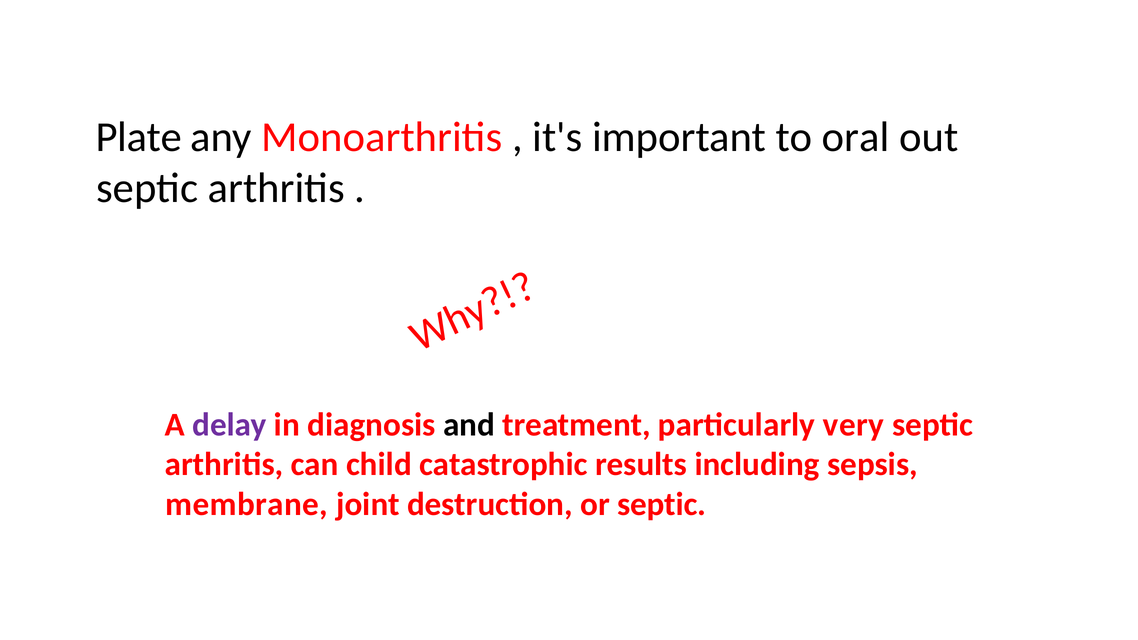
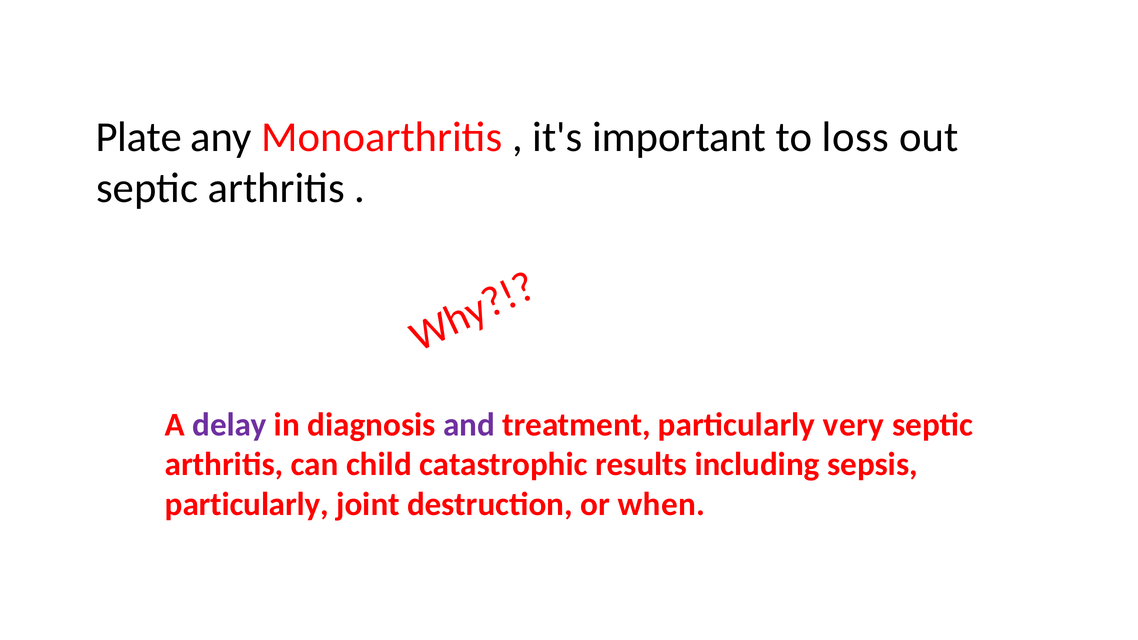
oral: oral -> loss
and colour: black -> purple
membrane at (247, 504): membrane -> particularly
or septic: septic -> when
